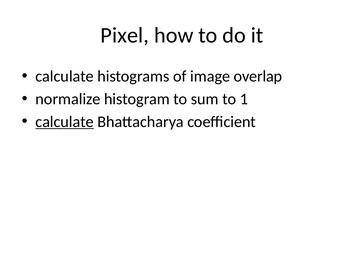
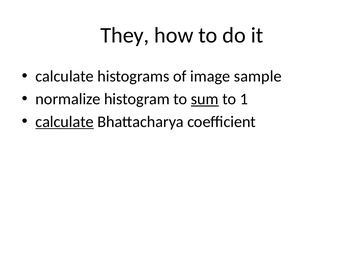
Pixel: Pixel -> They
overlap: overlap -> sample
sum underline: none -> present
